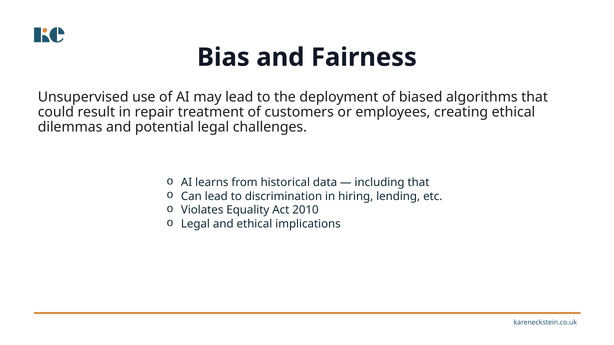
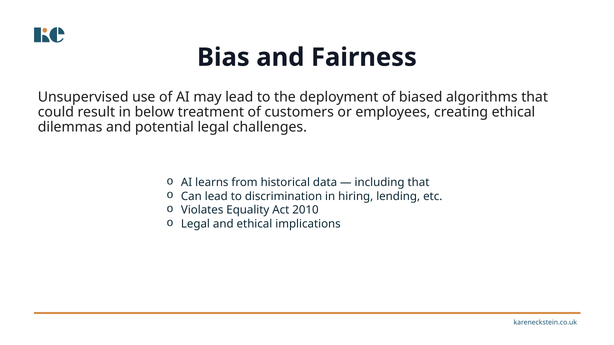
repair: repair -> below
